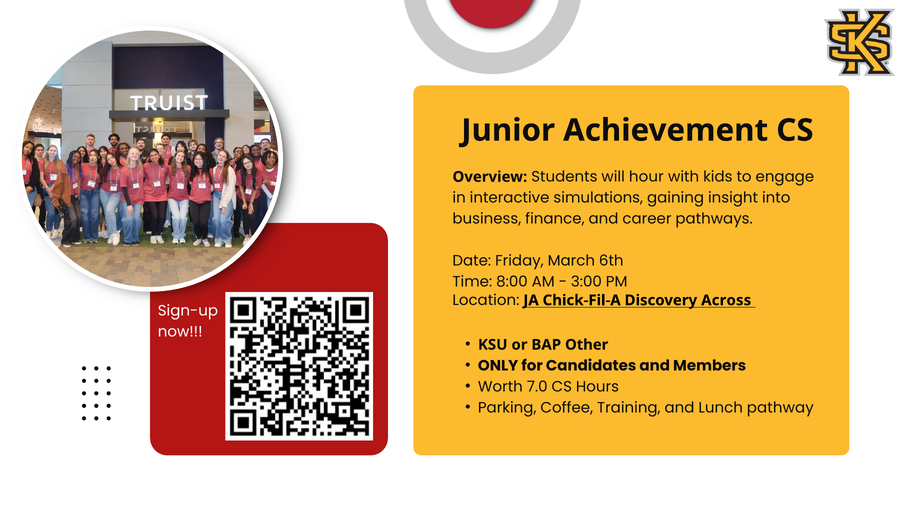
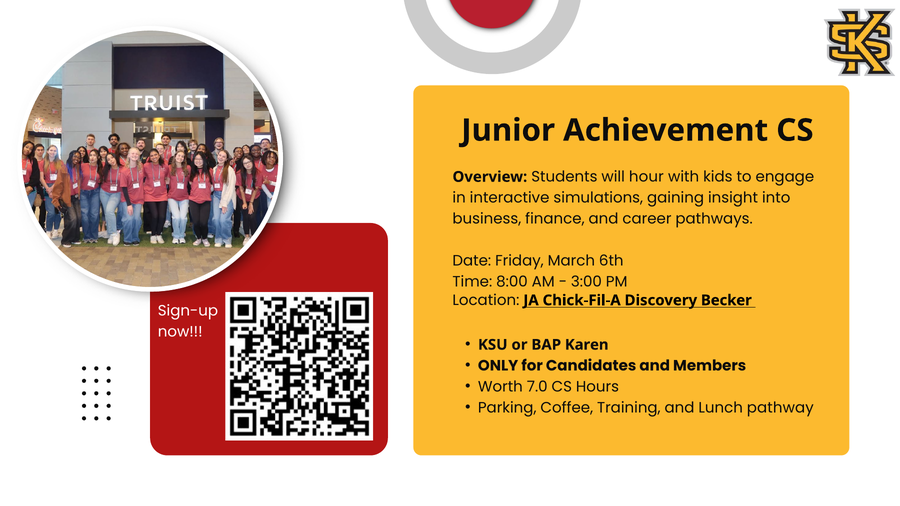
Across: Across -> Becker
Other: Other -> Karen
